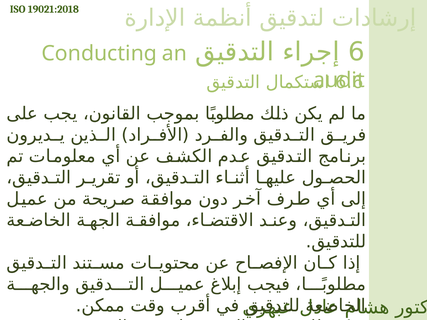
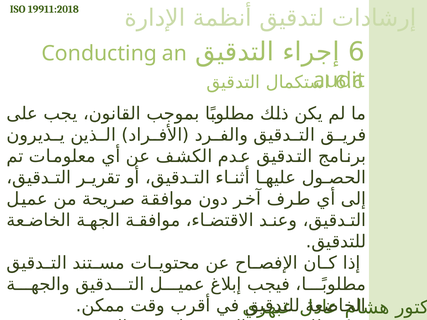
19021:2018: 19021:2018 -> 19911:2018
